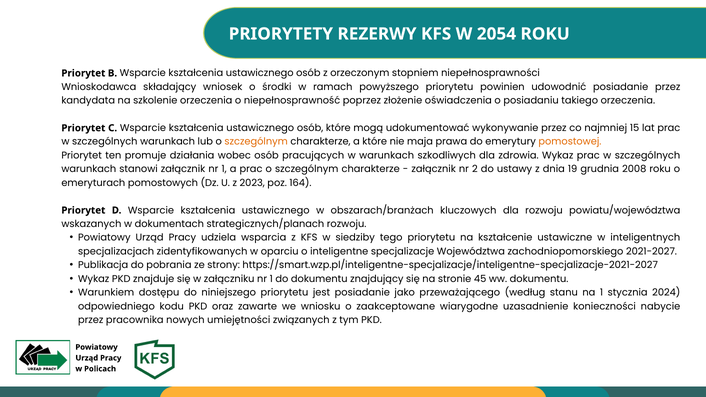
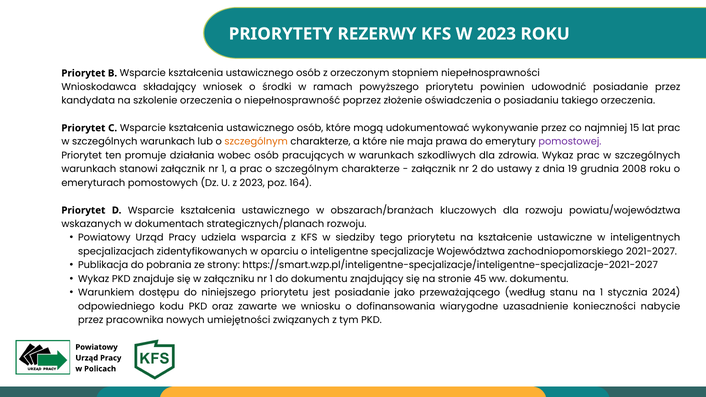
W 2054: 2054 -> 2023
pomostowej colour: orange -> purple
zaakceptowane: zaakceptowane -> dofinansowania
